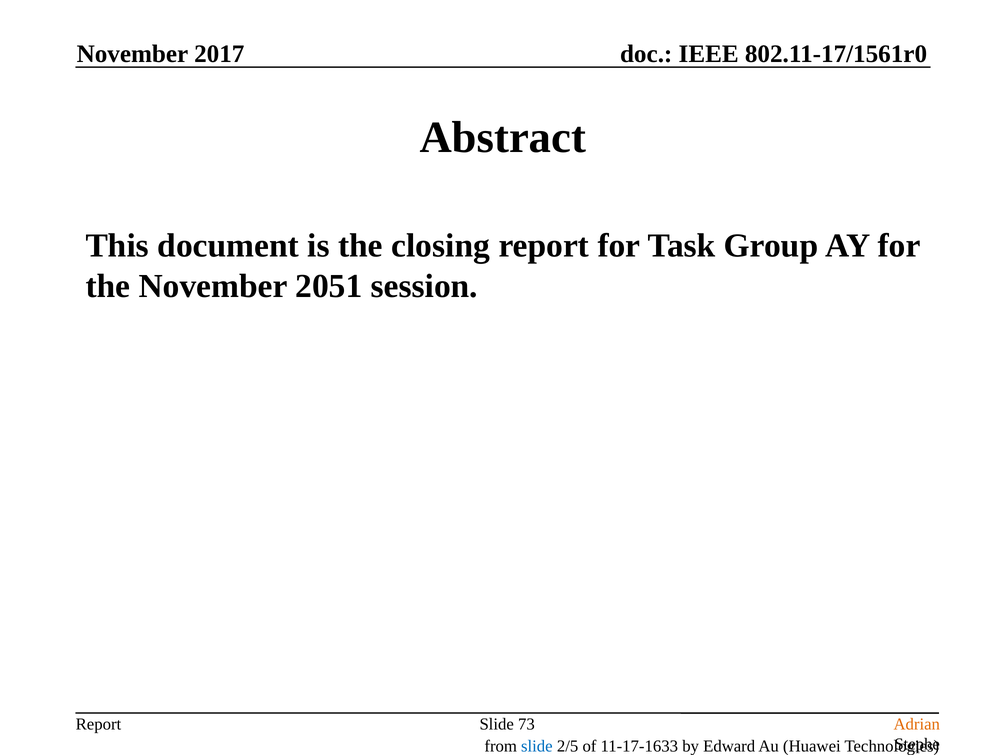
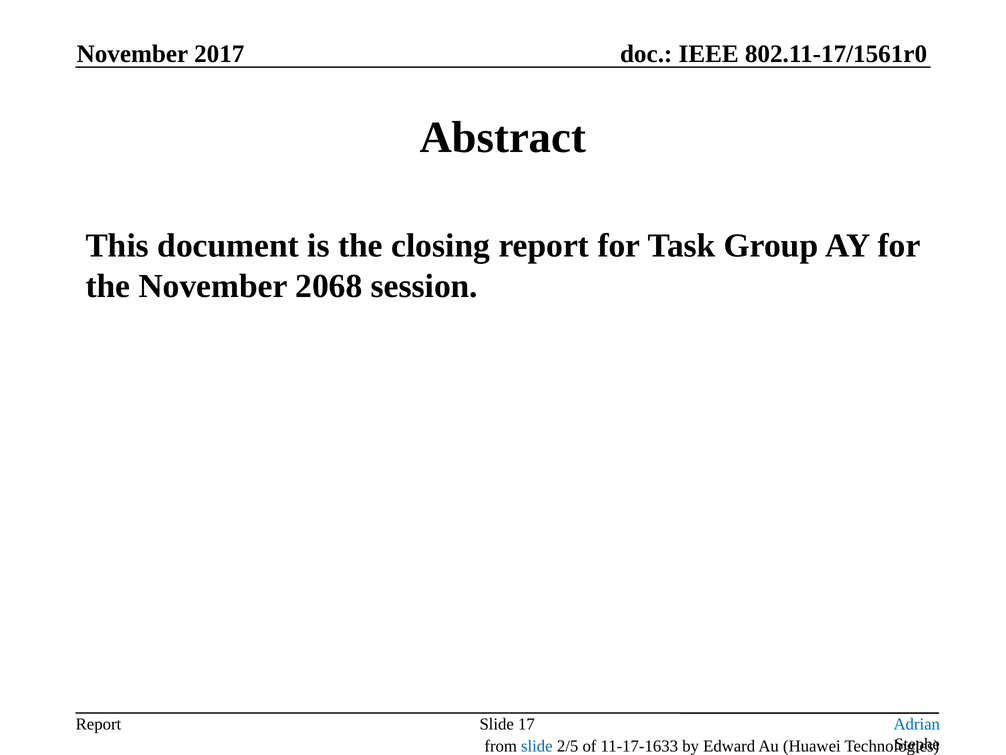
2051: 2051 -> 2068
73: 73 -> 17
Adrian colour: orange -> blue
